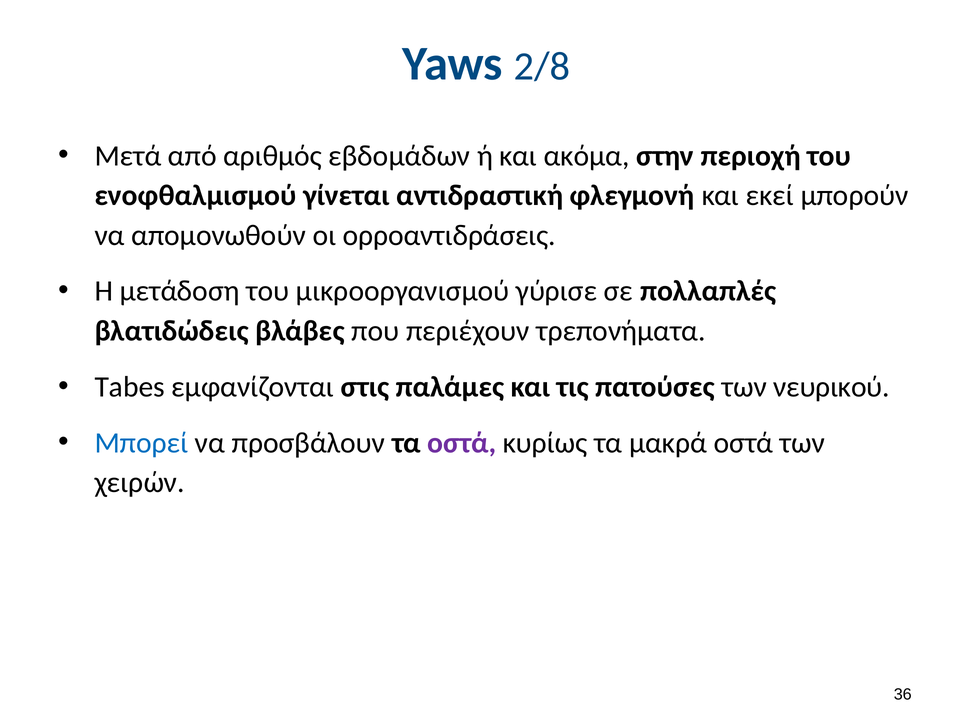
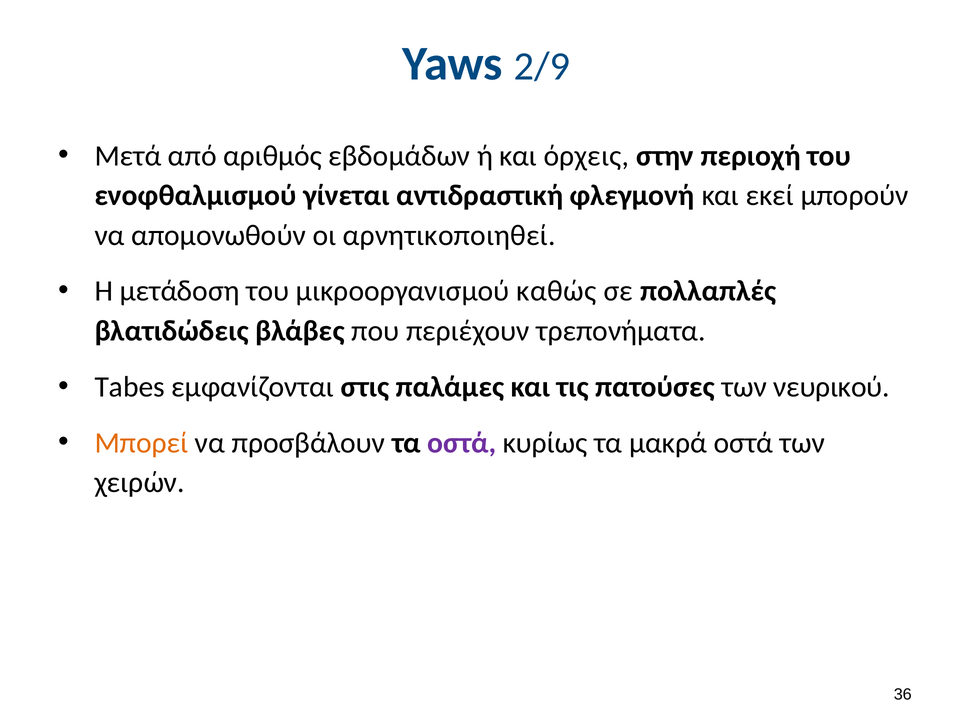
2/8: 2/8 -> 2/9
ακόμα: ακόμα -> όρχεις
ορροαντιδράσεις: ορροαντιδράσεις -> αρνητικοποιηθεί
γύρισε: γύρισε -> καθώς
Μπορεί colour: blue -> orange
